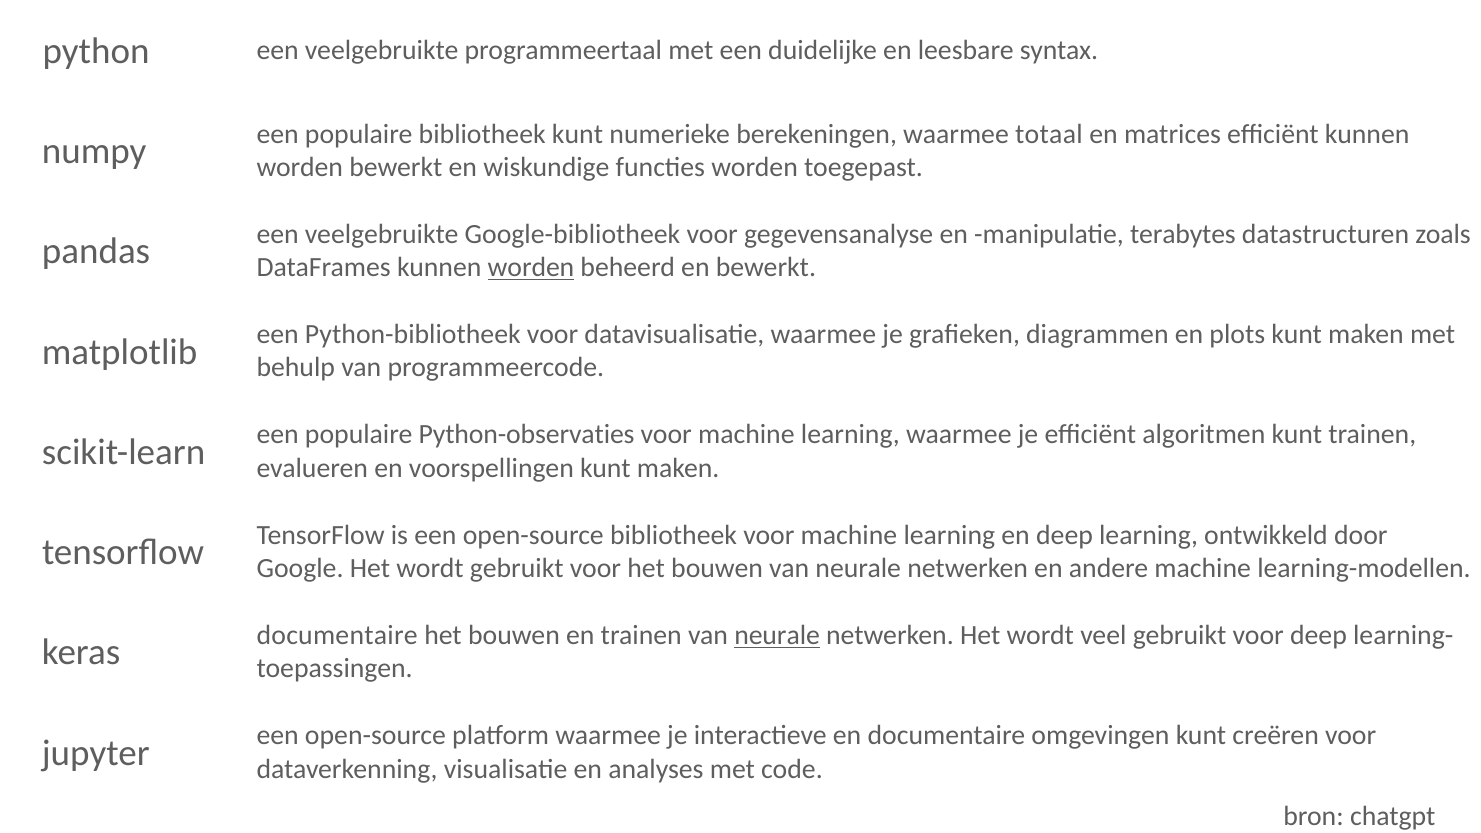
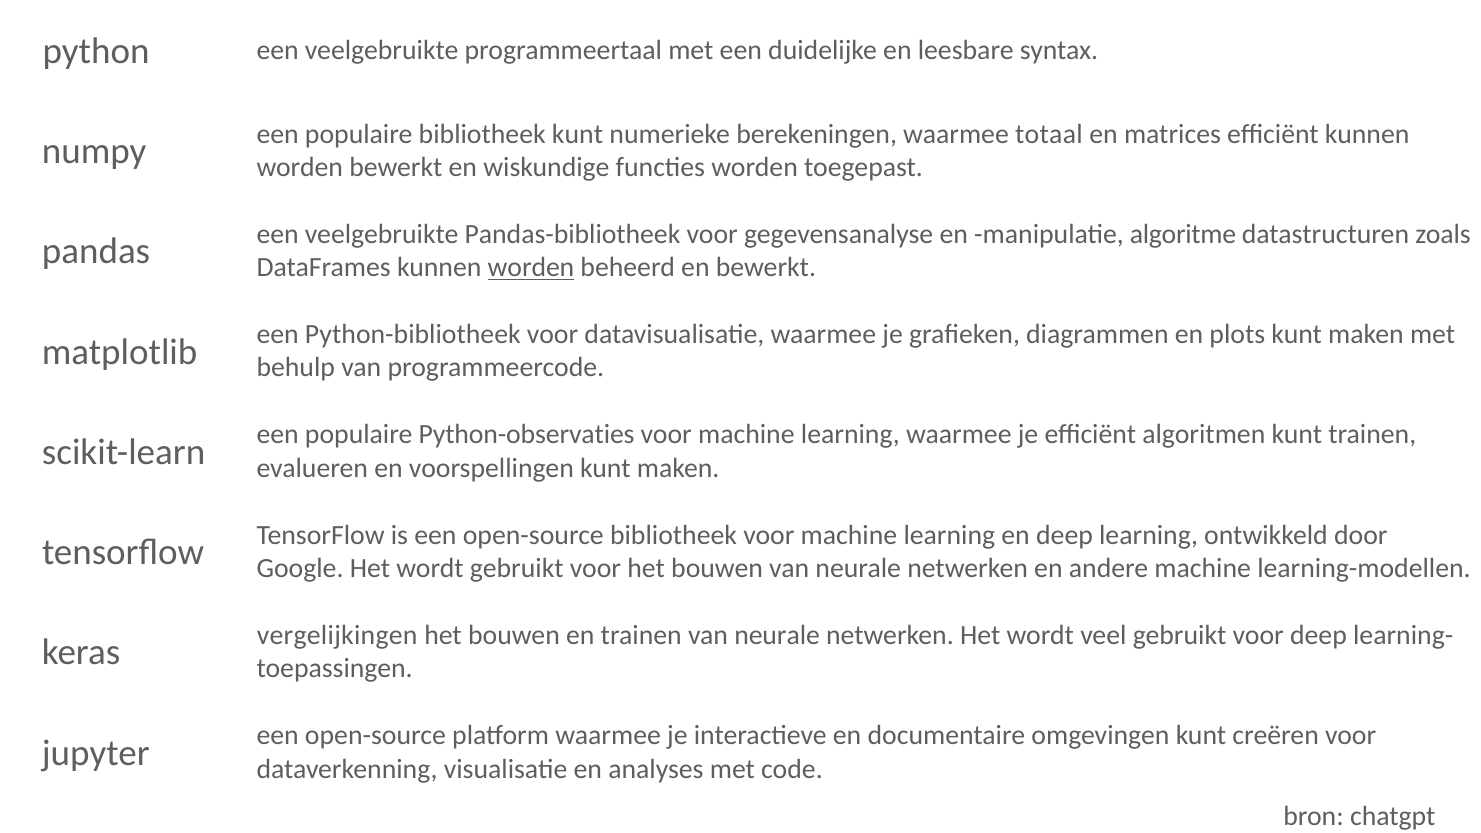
Google-bibliotheek: Google-bibliotheek -> Pandas-bibliotheek
terabytes: terabytes -> algoritme
documentaire at (337, 635): documentaire -> vergelijkingen
neurale at (777, 635) underline: present -> none
